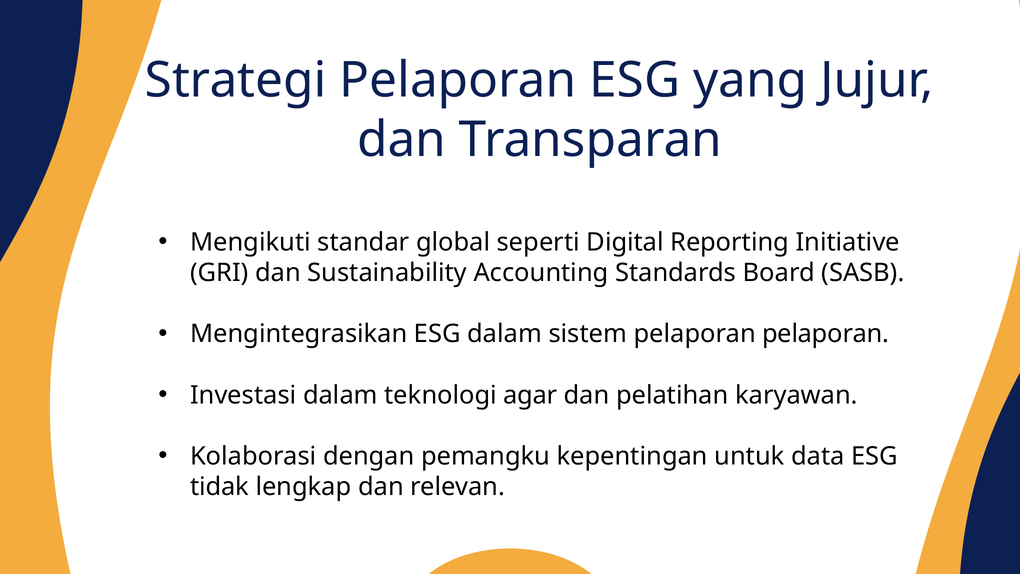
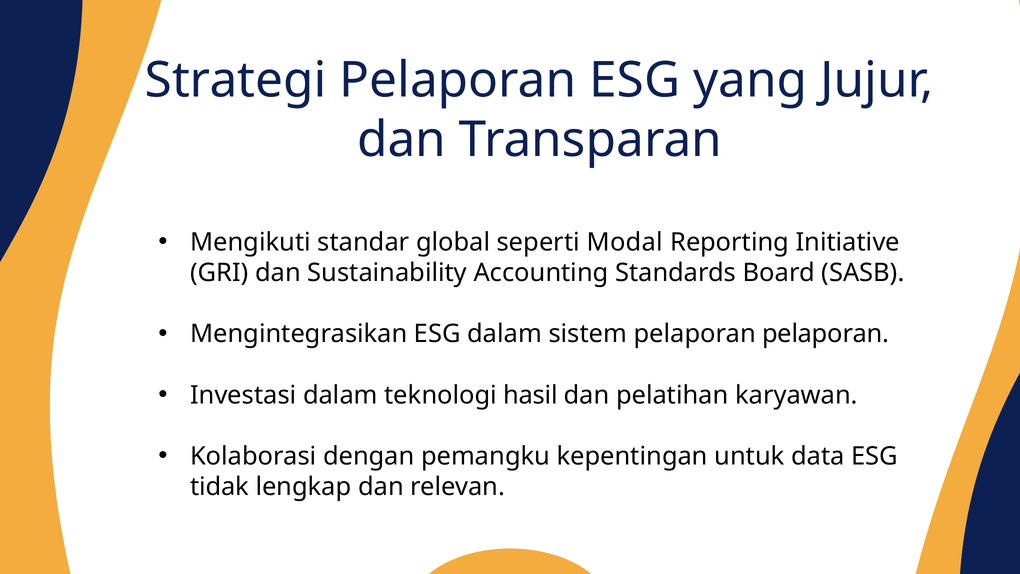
Digital: Digital -> Modal
agar: agar -> hasil
